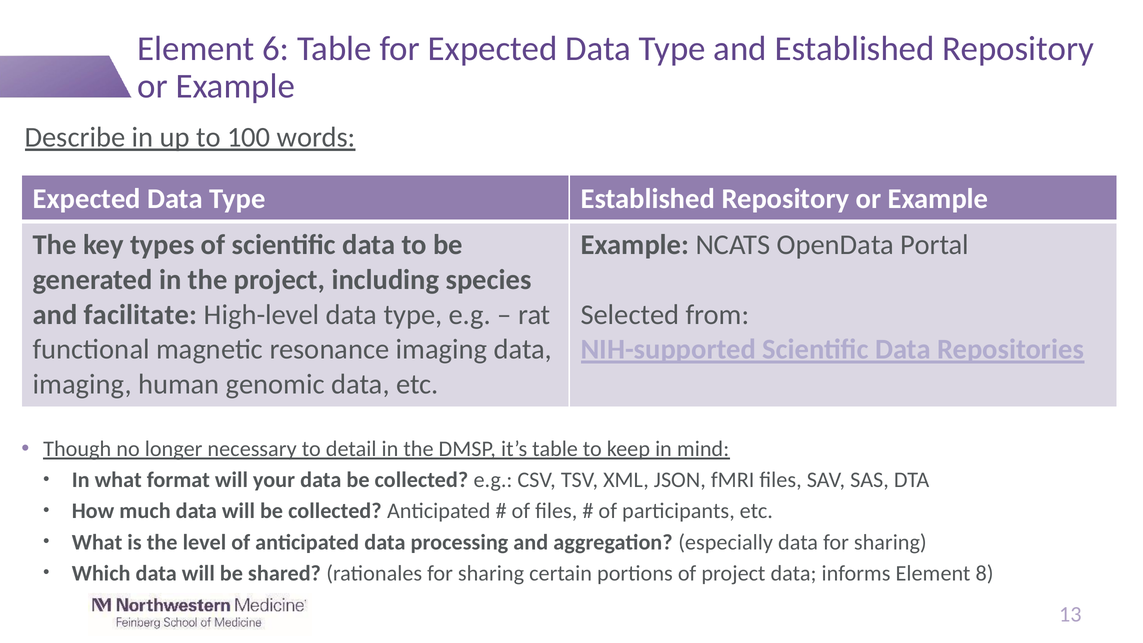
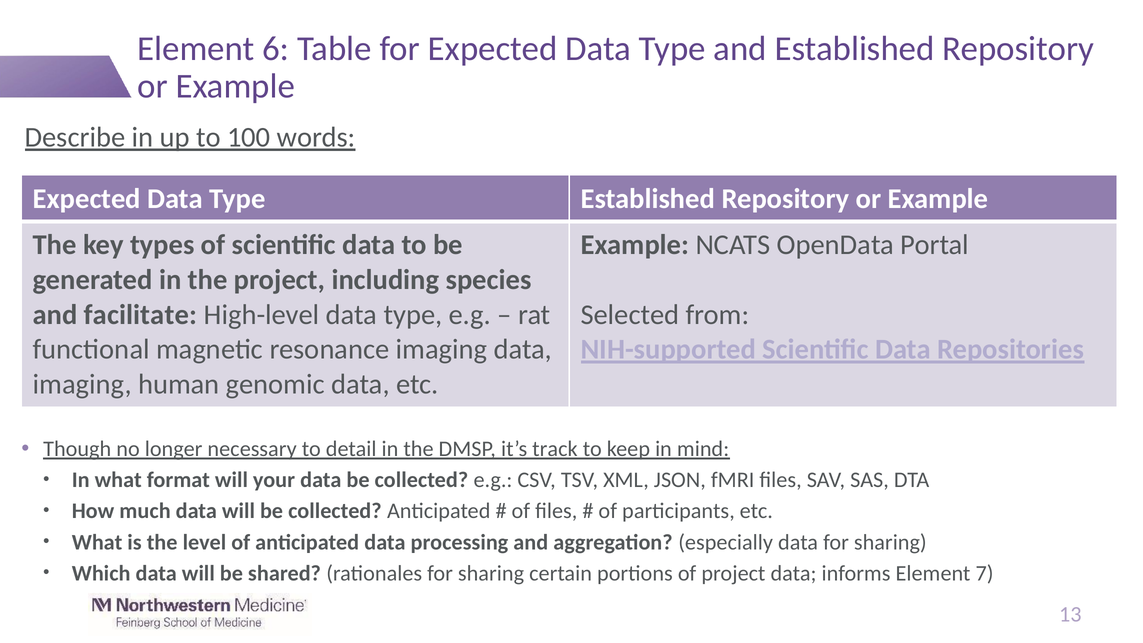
it’s table: table -> track
8: 8 -> 7
